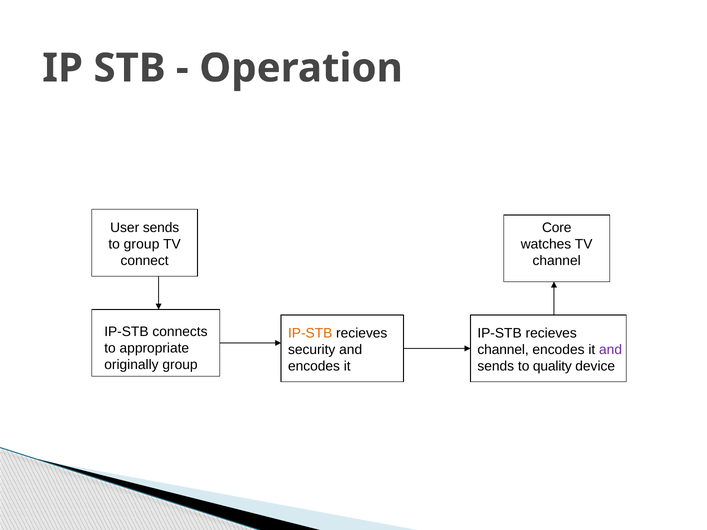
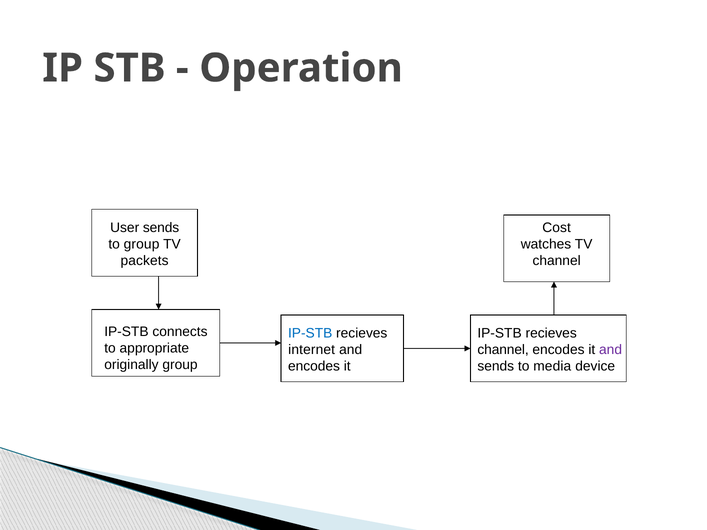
Core: Core -> Cost
connect: connect -> packets
IP-STB at (310, 334) colour: orange -> blue
security: security -> internet
quality: quality -> media
